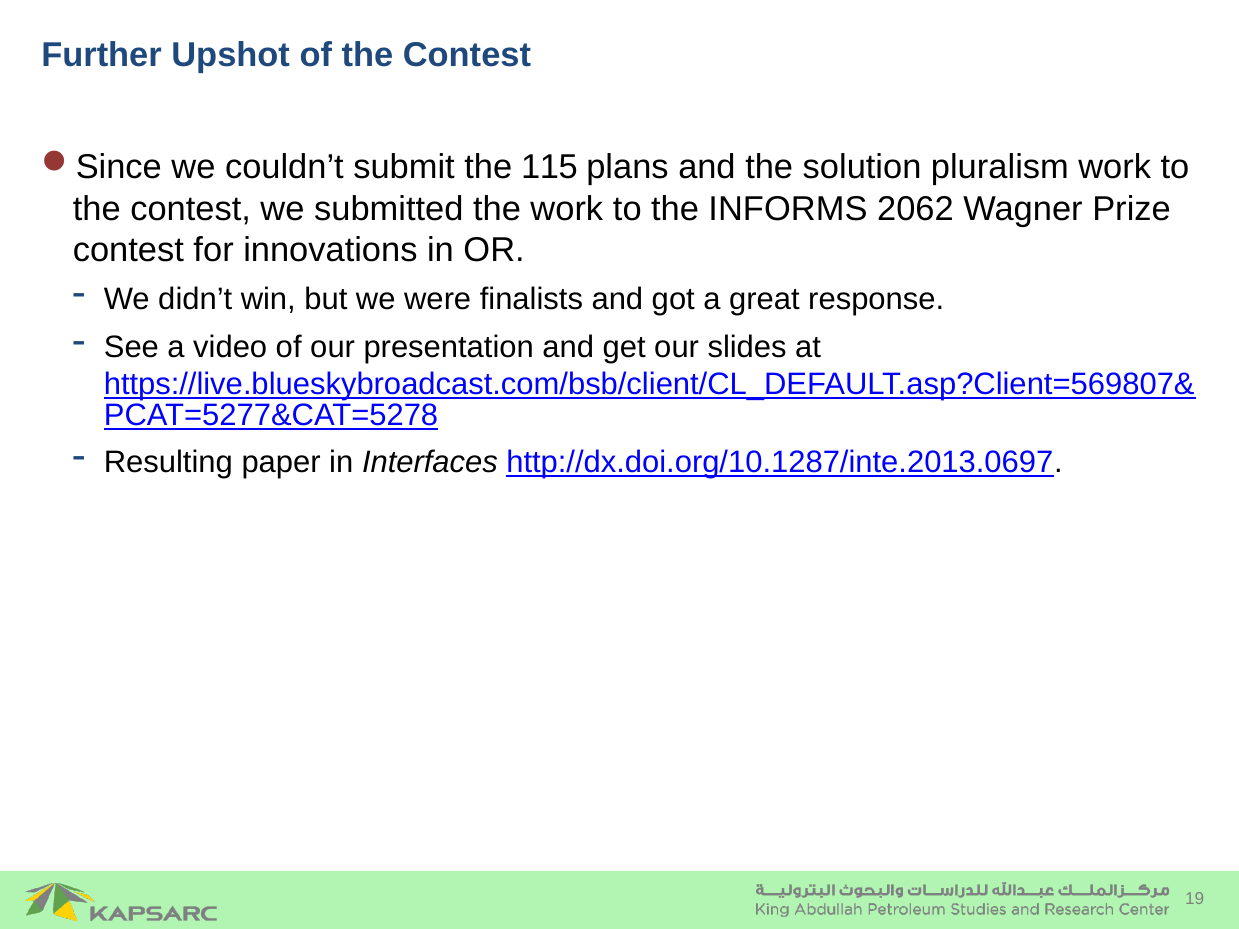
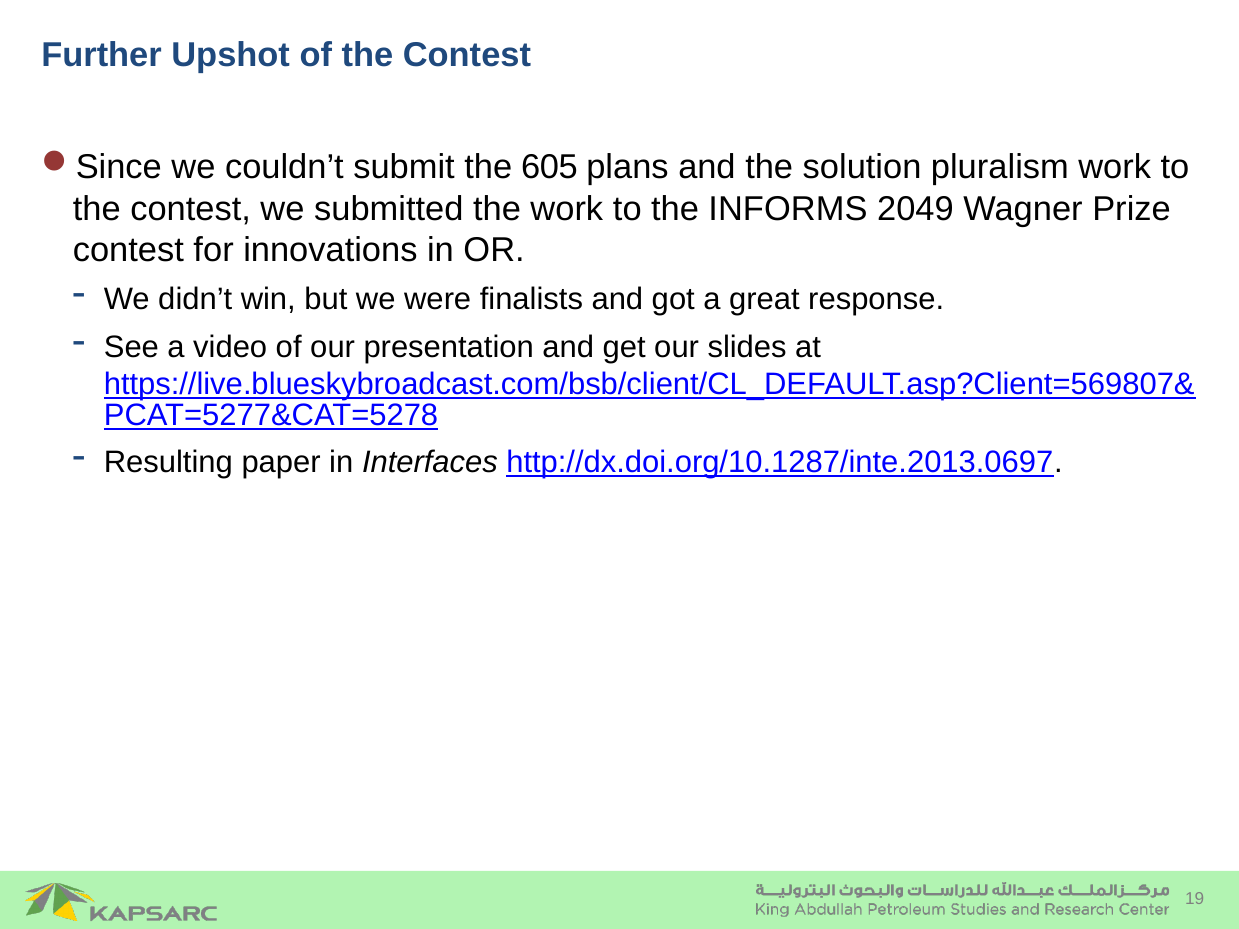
115: 115 -> 605
2062: 2062 -> 2049
